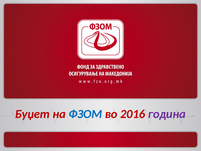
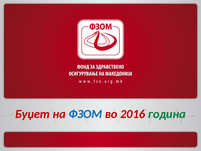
година colour: purple -> green
